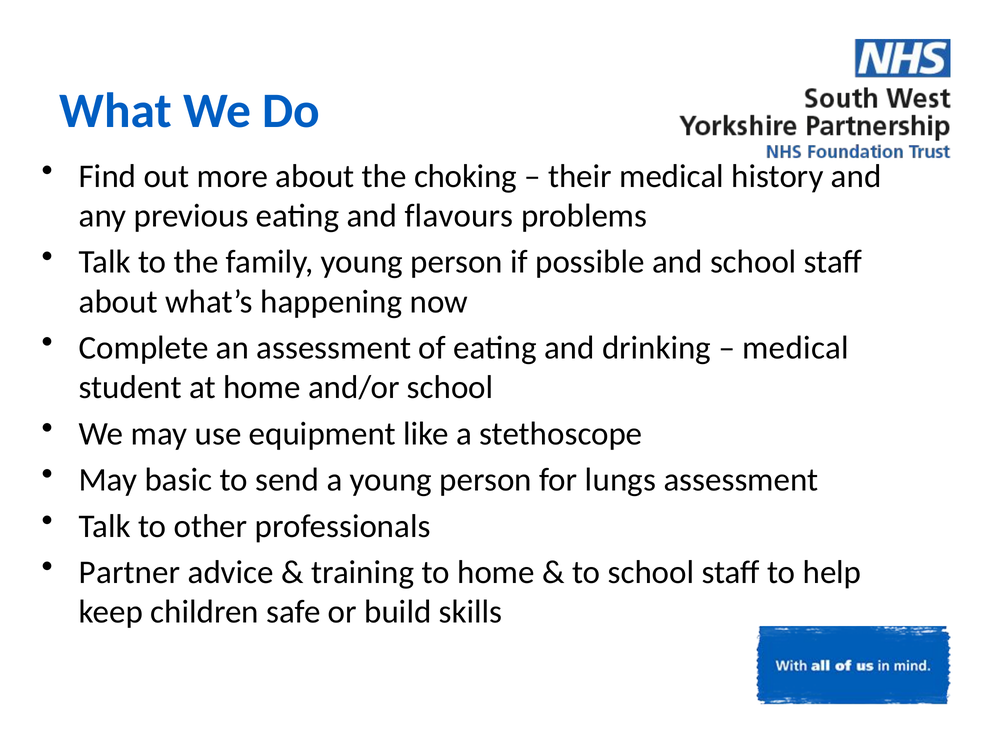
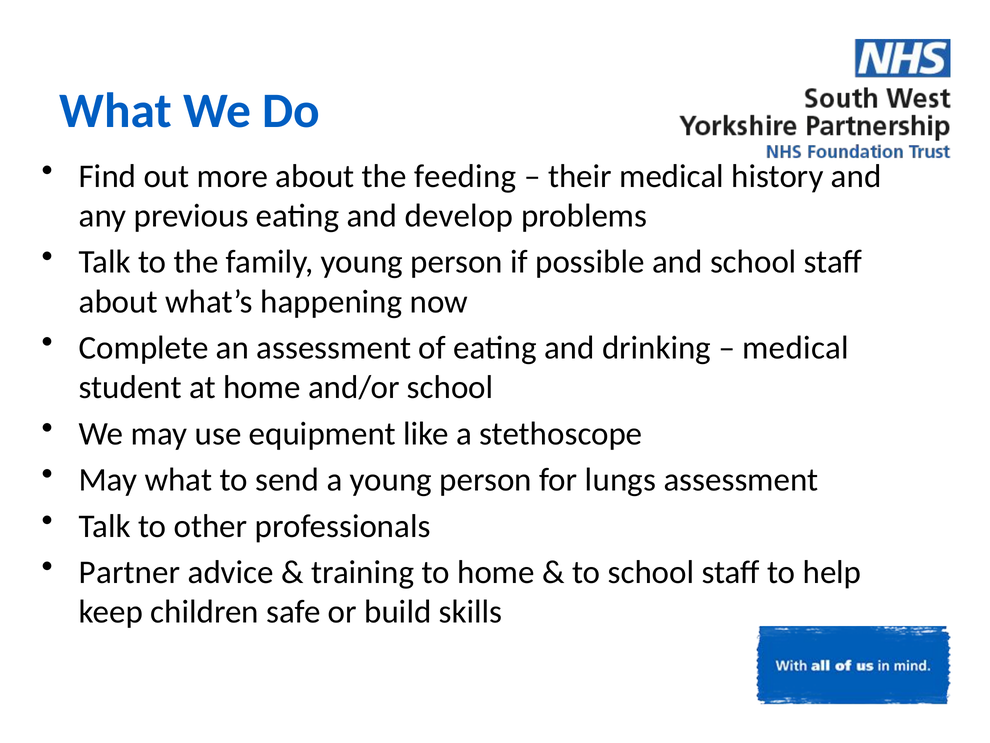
choking: choking -> feeding
flavours: flavours -> develop
May basic: basic -> what
